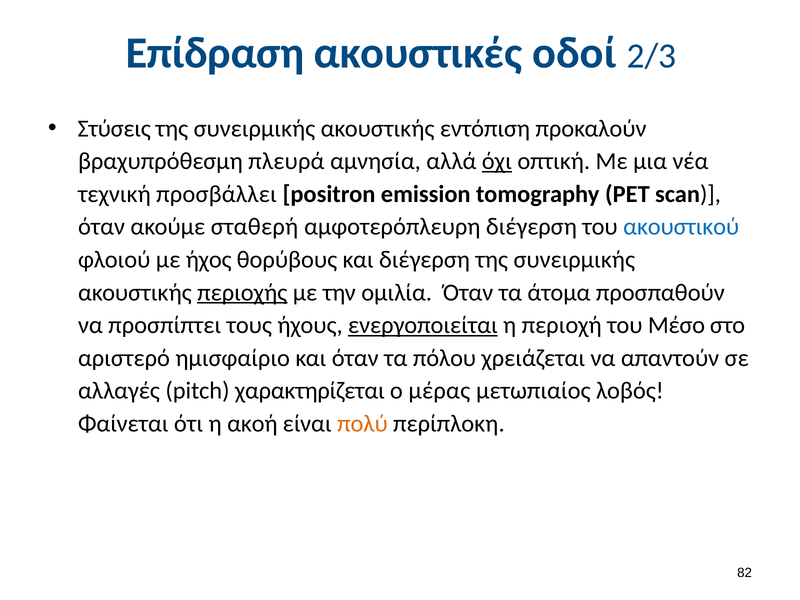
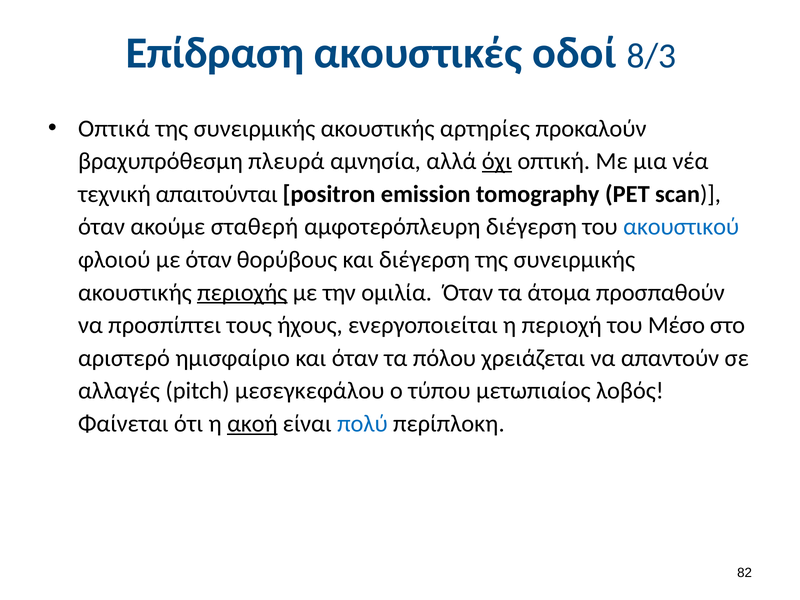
2/3: 2/3 -> 8/3
Στύσεις: Στύσεις -> Οπτικά
εντόπιση: εντόπιση -> αρτηρίες
προσβάλλει: προσβάλλει -> απαιτούνται
με ήχος: ήχος -> όταν
ενεργοποιείται underline: present -> none
χαρακτηρίζεται: χαρακτηρίζεται -> μεσεγκεφάλου
μέρας: μέρας -> τύπου
ακοή underline: none -> present
πολύ colour: orange -> blue
